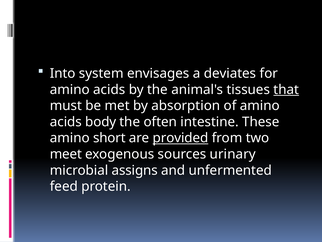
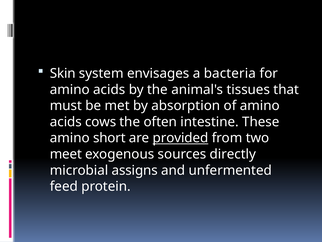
Into: Into -> Skin
deviates: deviates -> bacteria
that underline: present -> none
body: body -> cows
urinary: urinary -> directly
